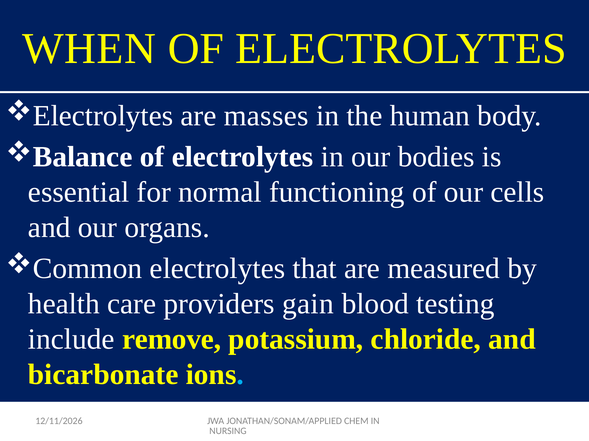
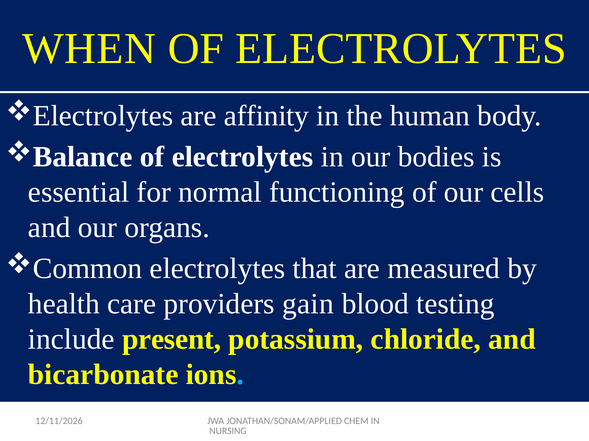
masses: masses -> affinity
remove: remove -> present
